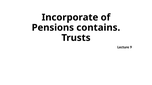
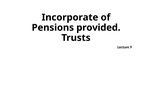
contains: contains -> provided
